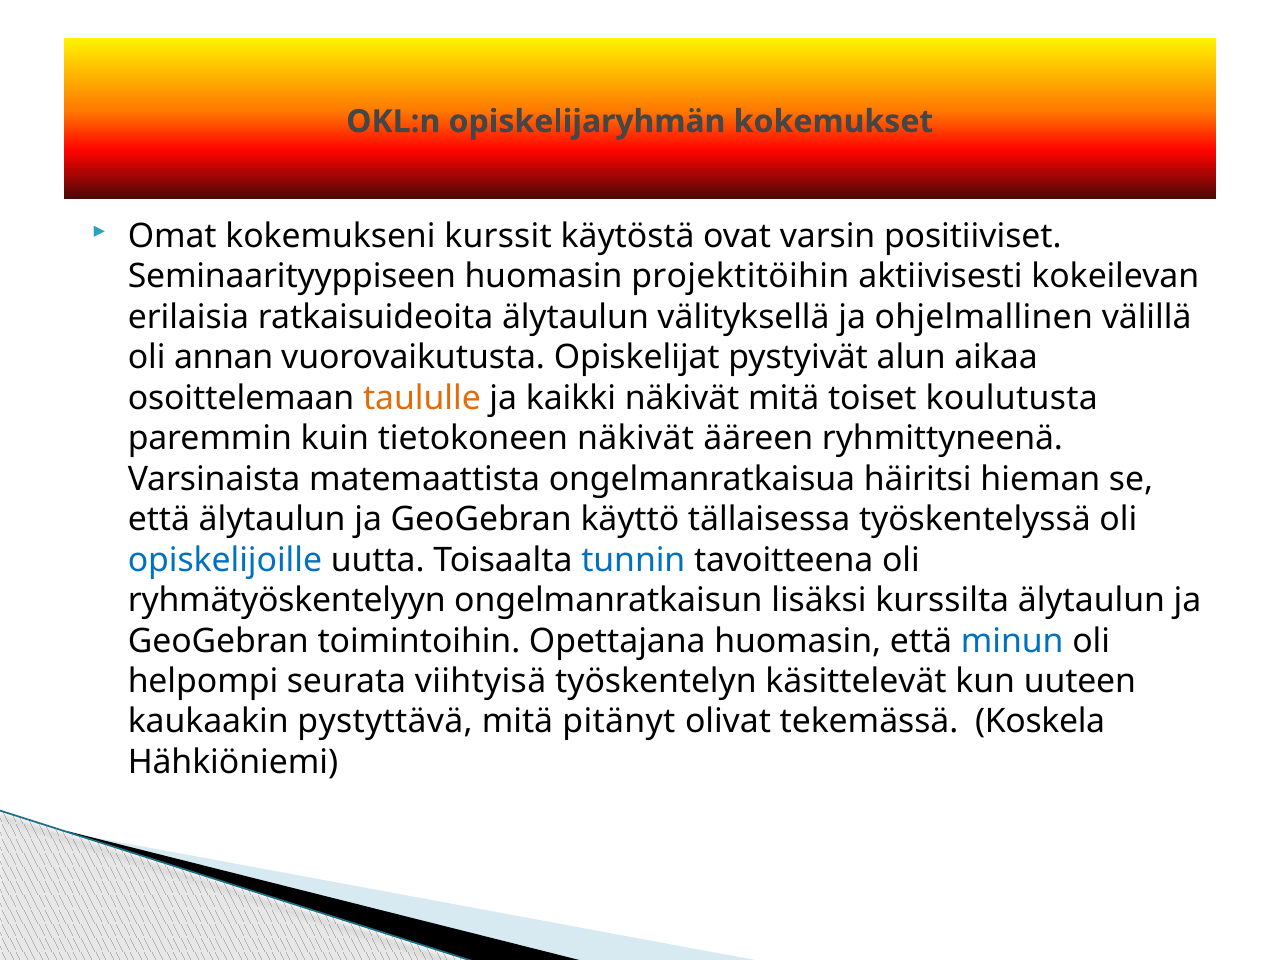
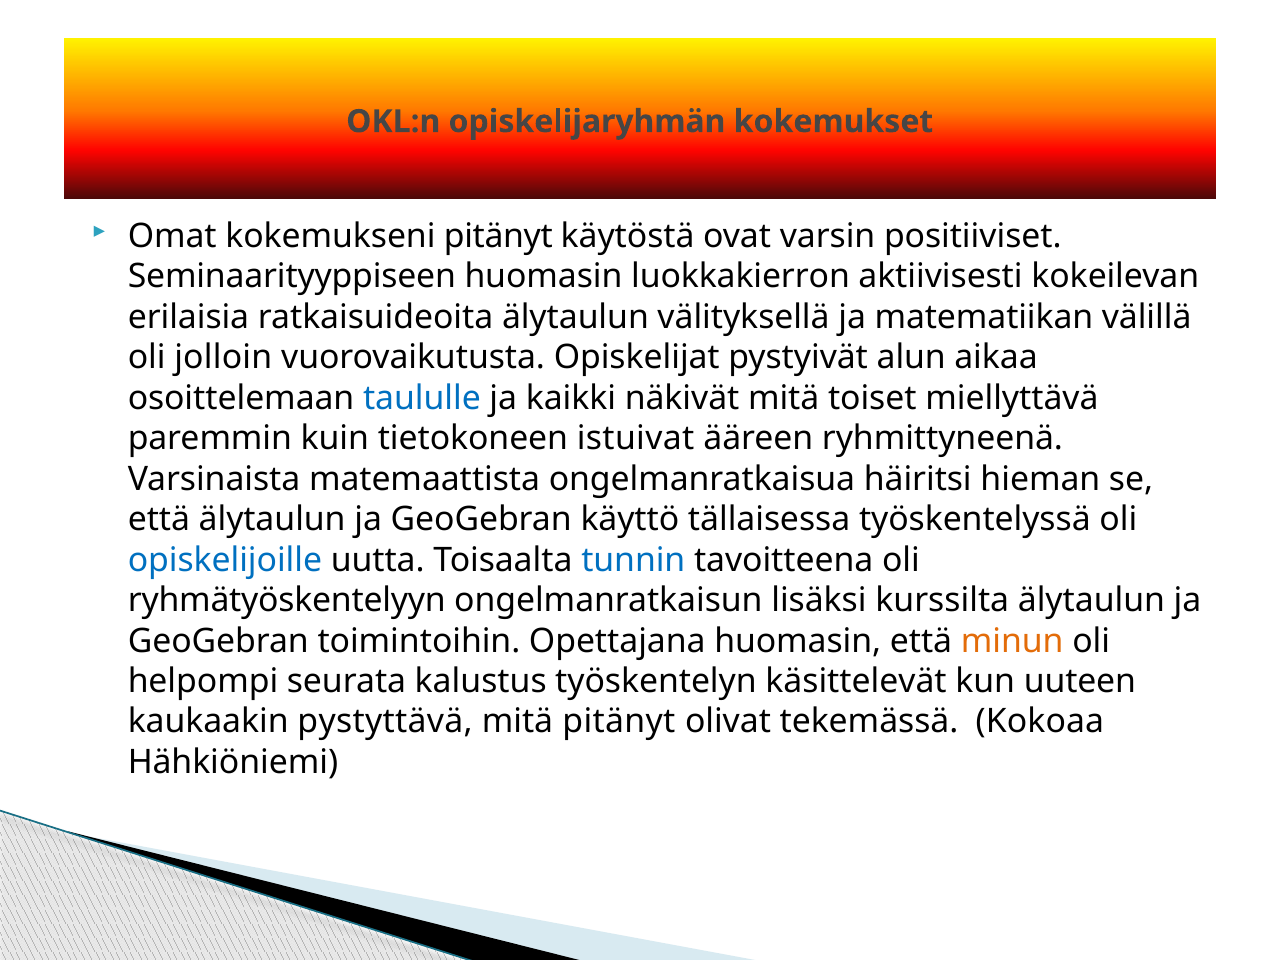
kokemukseni kurssit: kurssit -> pitänyt
projektitöihin: projektitöihin -> luokkakierron
ohjelmallinen: ohjelmallinen -> matematiikan
annan: annan -> jolloin
taululle colour: orange -> blue
koulutusta: koulutusta -> miellyttävä
tietokoneen näkivät: näkivät -> istuivat
minun colour: blue -> orange
viihtyisä: viihtyisä -> kalustus
Koskela: Koskela -> Kokoaa
